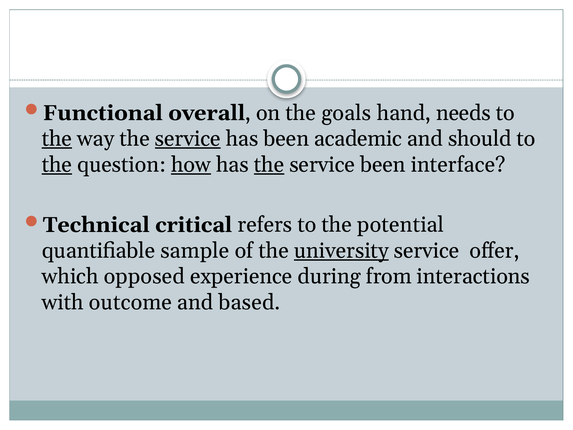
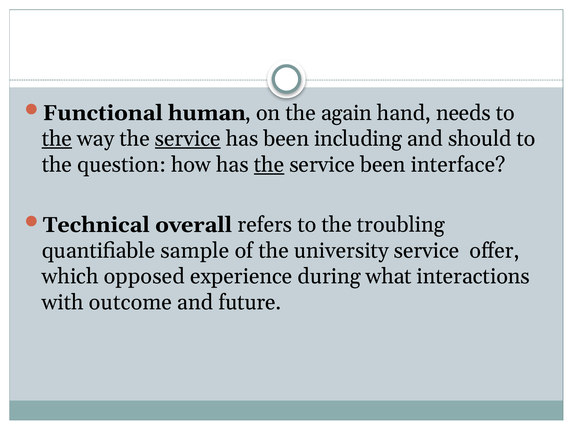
overall: overall -> human
goals: goals -> again
academic: academic -> including
the at (57, 165) underline: present -> none
how underline: present -> none
critical: critical -> overall
potential: potential -> troubling
university underline: present -> none
from: from -> what
based: based -> future
